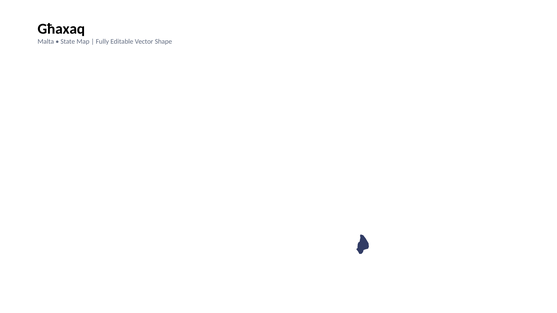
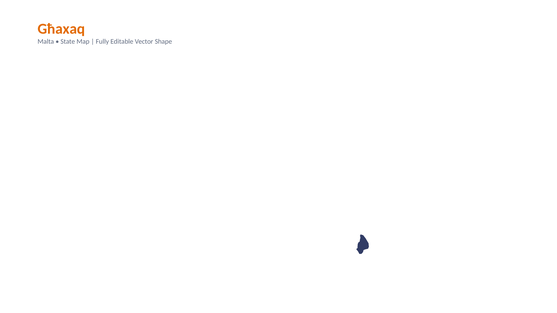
Għaxaq colour: black -> orange
